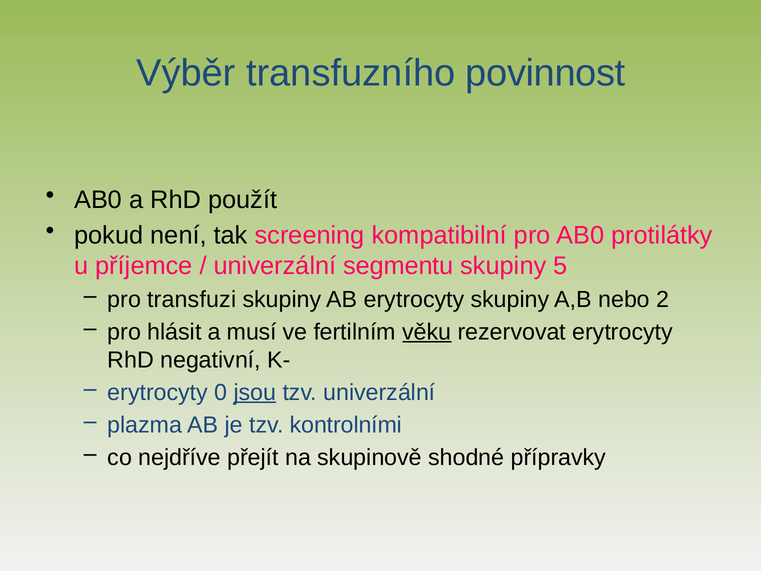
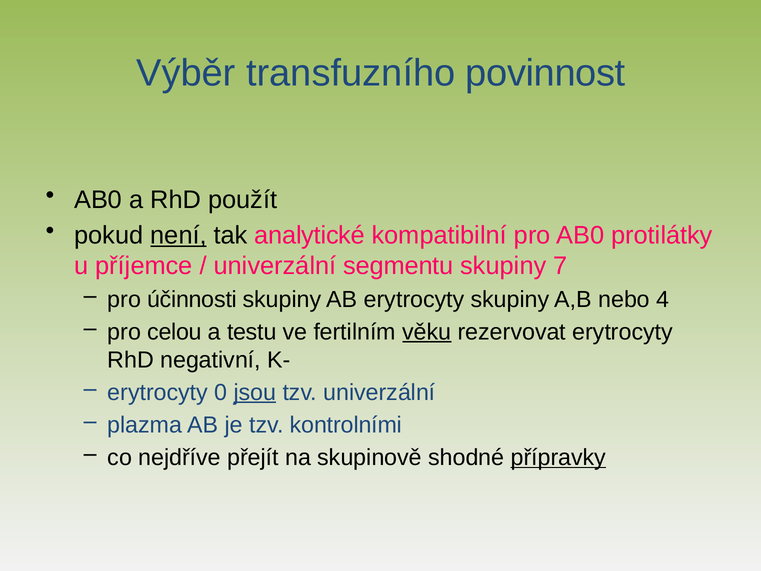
není underline: none -> present
screening: screening -> analytické
5: 5 -> 7
transfuzi: transfuzi -> účinnosti
2: 2 -> 4
hlásit: hlásit -> celou
musí: musí -> testu
přípravky underline: none -> present
